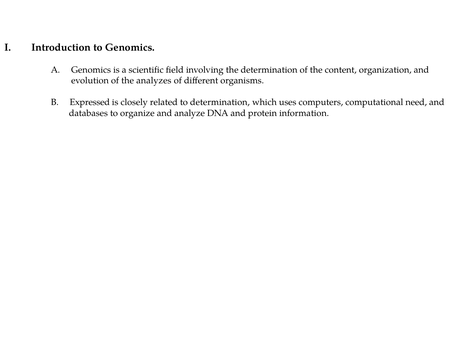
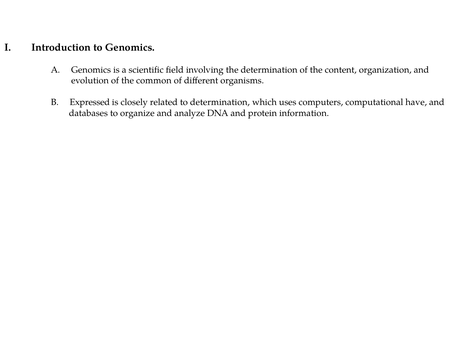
analyzes: analyzes -> common
need: need -> have
